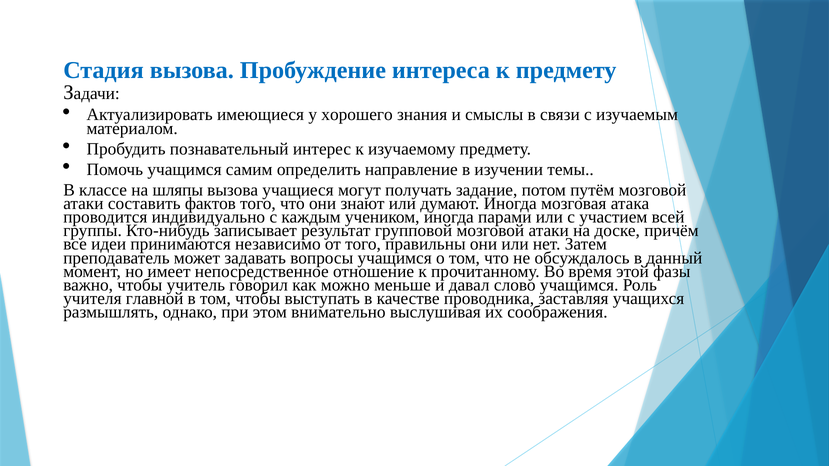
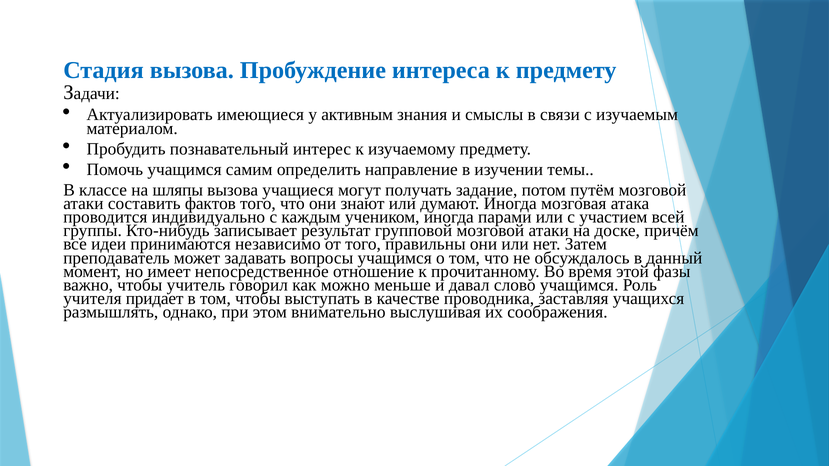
хорошего: хорошего -> активным
главной: главной -> придает
